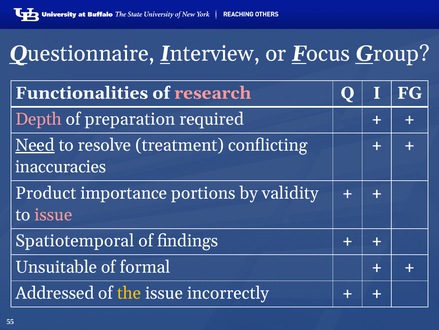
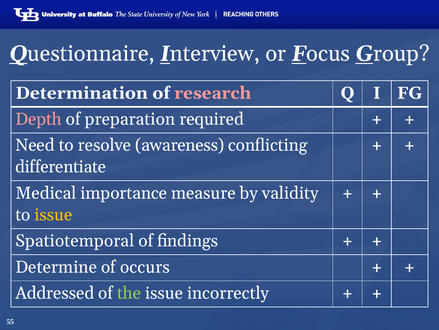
Functionalities: Functionalities -> Determination
Need underline: present -> none
treatment: treatment -> awareness
inaccuracies: inaccuracies -> differentiate
Product: Product -> Medical
portions: portions -> measure
issue at (53, 214) colour: pink -> yellow
Unsuitable: Unsuitable -> Determine
formal: formal -> occurs
the colour: yellow -> light green
